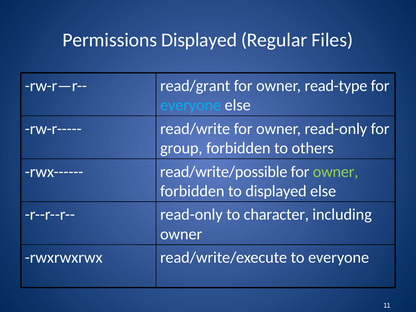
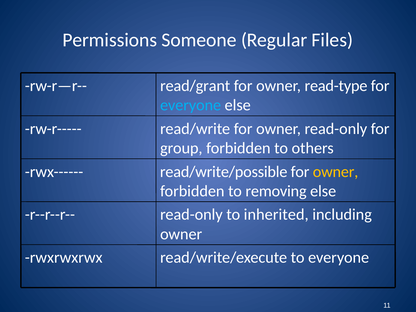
Permissions Displayed: Displayed -> Someone
owner at (336, 172) colour: light green -> yellow
to displayed: displayed -> removing
character: character -> inherited
